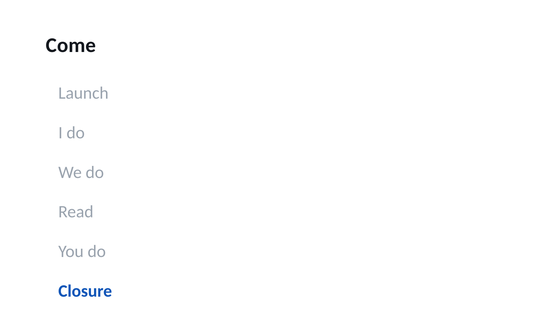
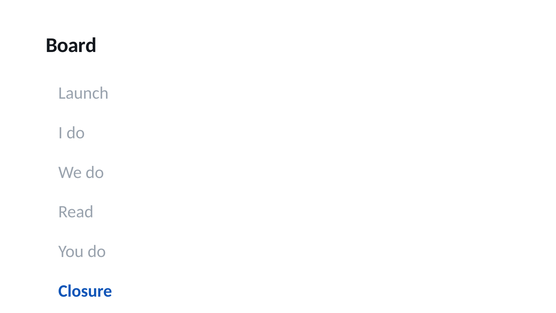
Come: Come -> Board
